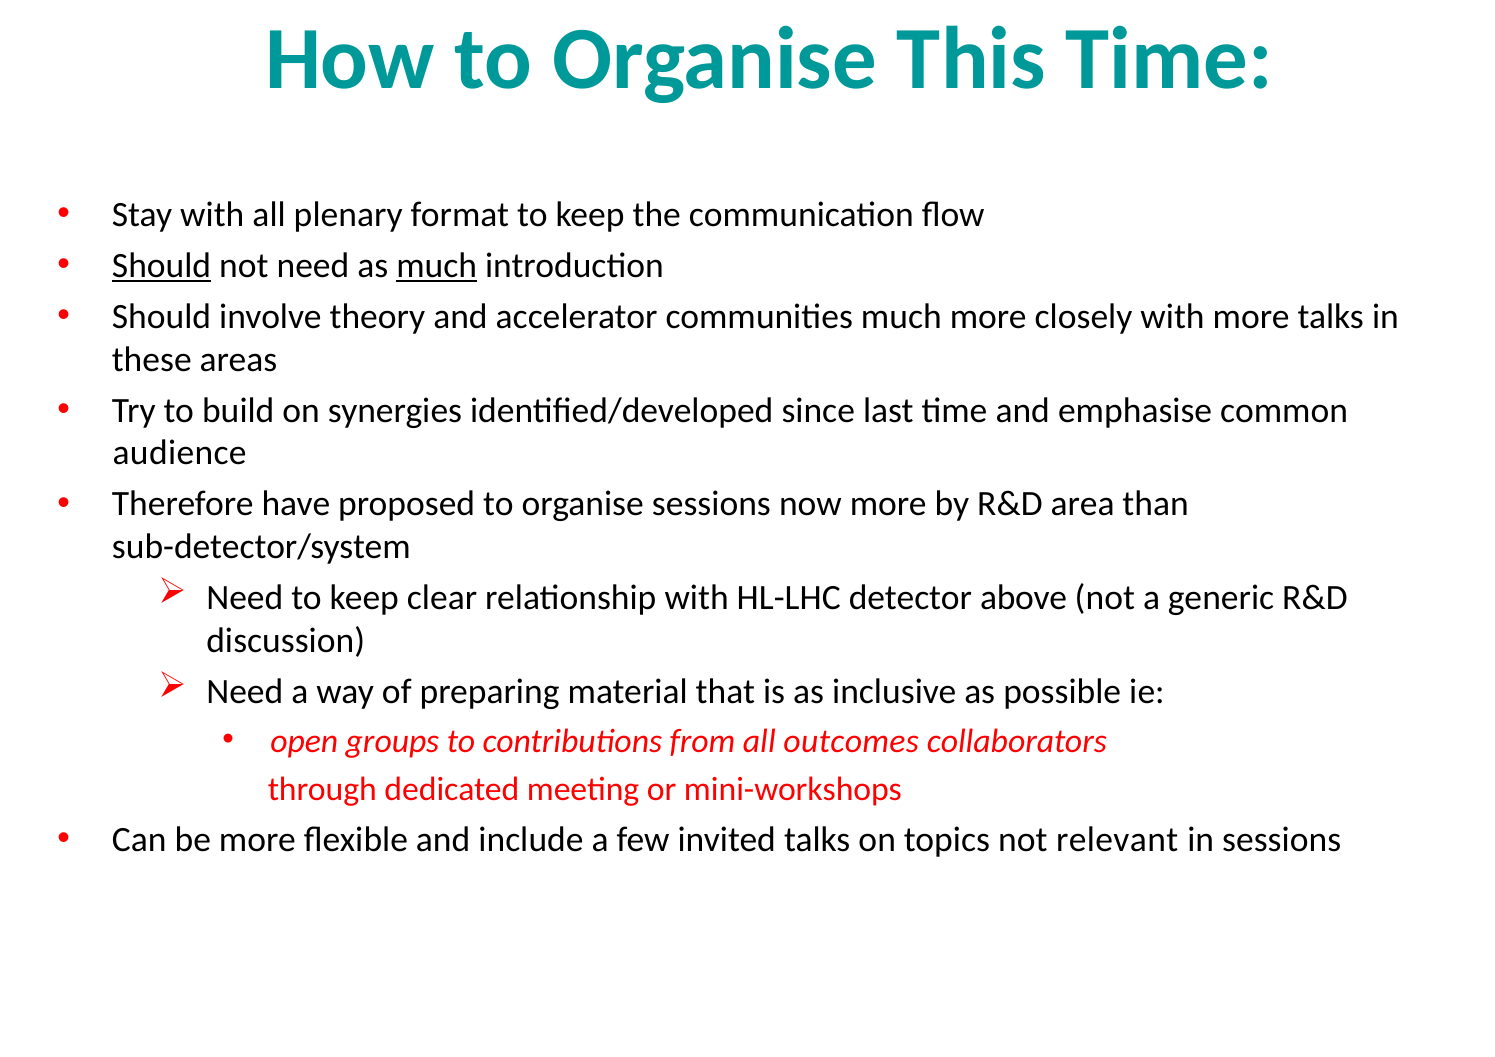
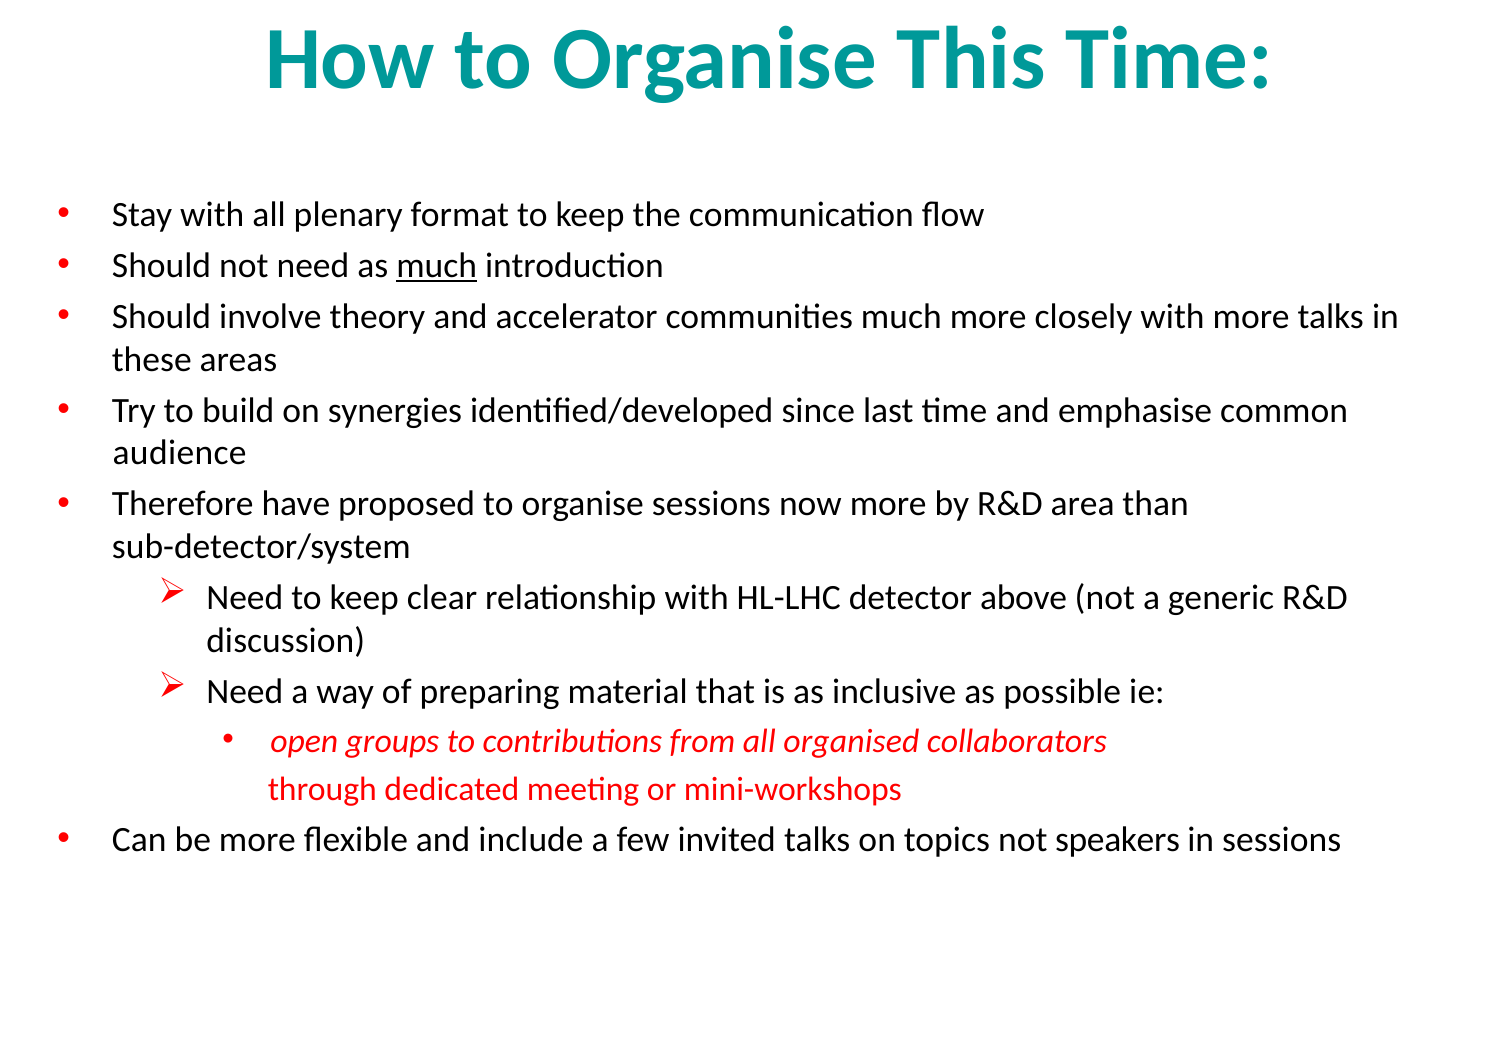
Should at (162, 266) underline: present -> none
outcomes: outcomes -> organised
relevant: relevant -> speakers
